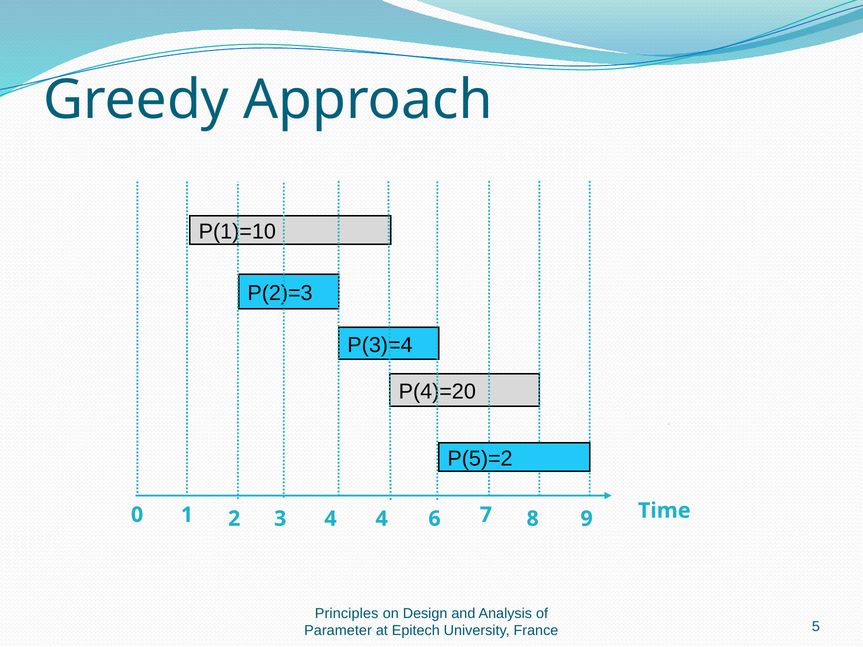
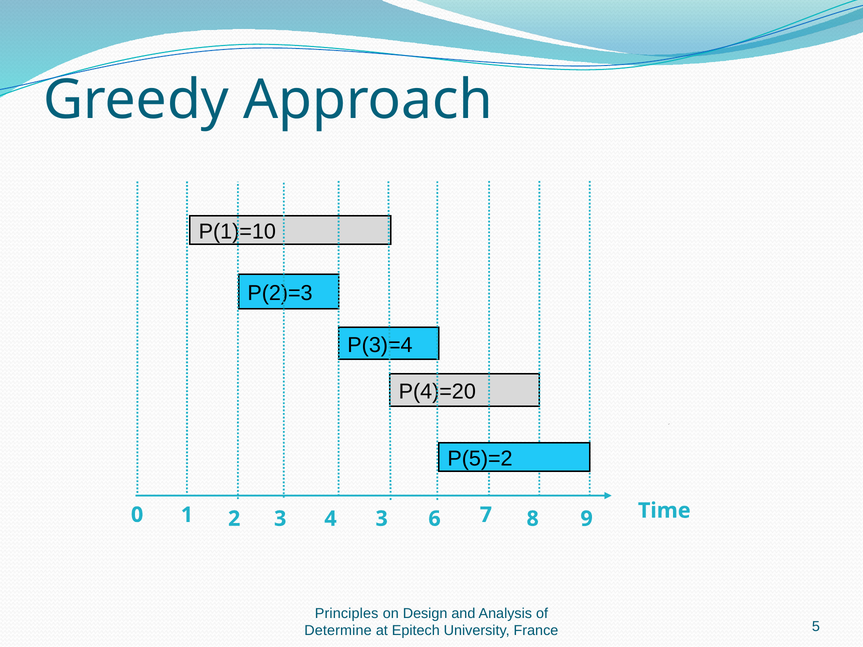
4 4: 4 -> 3
Parameter: Parameter -> Determine
